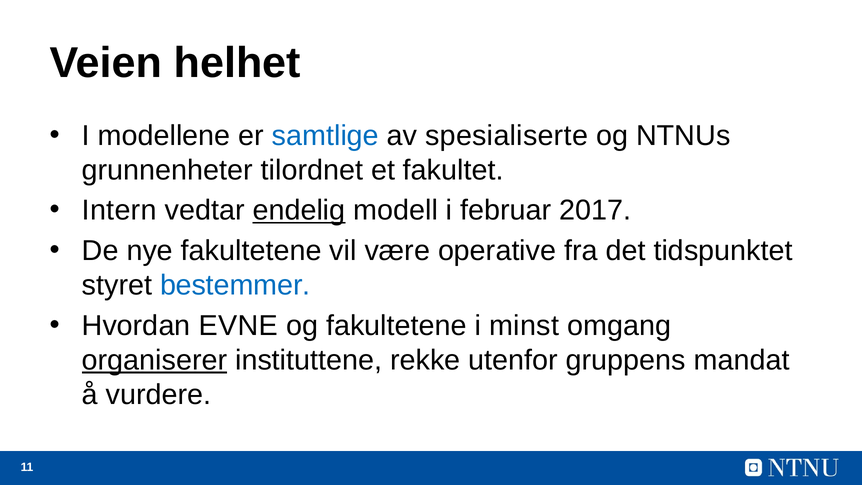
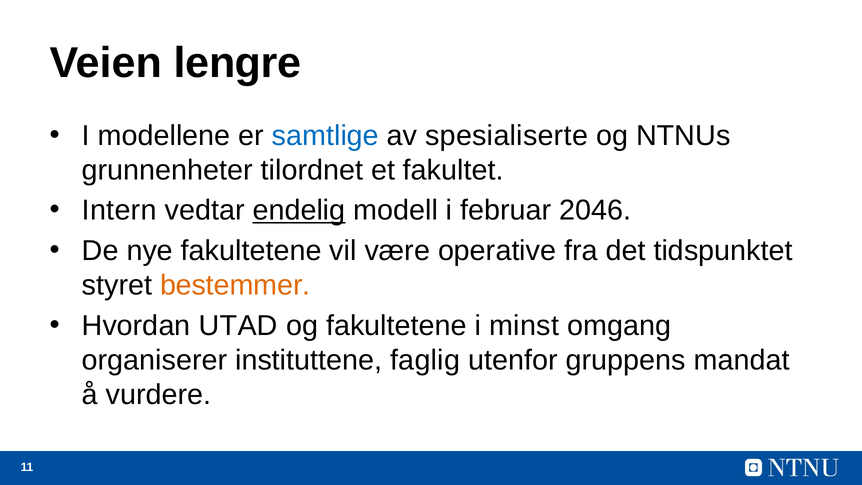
helhet: helhet -> lengre
2017: 2017 -> 2046
bestemmer colour: blue -> orange
EVNE: EVNE -> UTAD
organiserer underline: present -> none
rekke: rekke -> faglig
